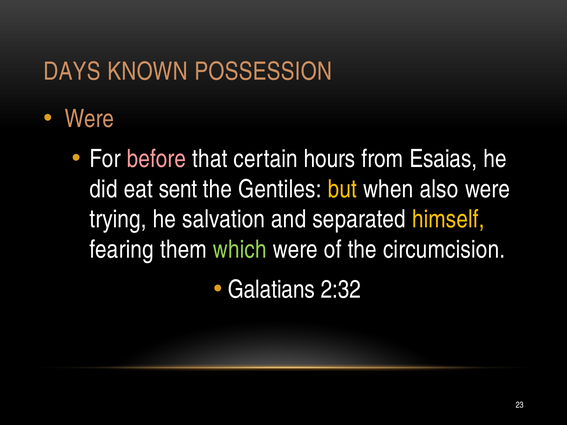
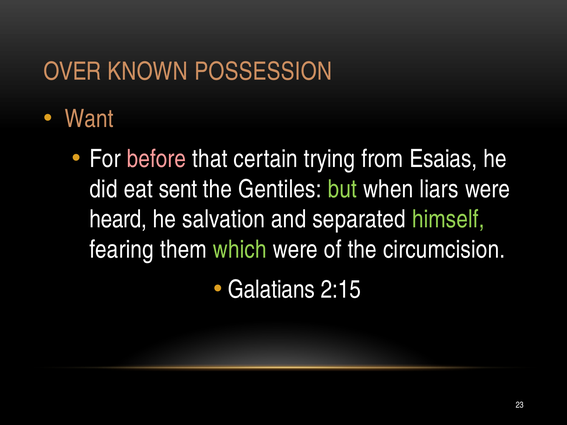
DAYS: DAYS -> OVER
Were at (89, 119): Were -> Want
hours: hours -> trying
but colour: yellow -> light green
also: also -> liars
trying: trying -> heard
himself colour: yellow -> light green
2:32: 2:32 -> 2:15
